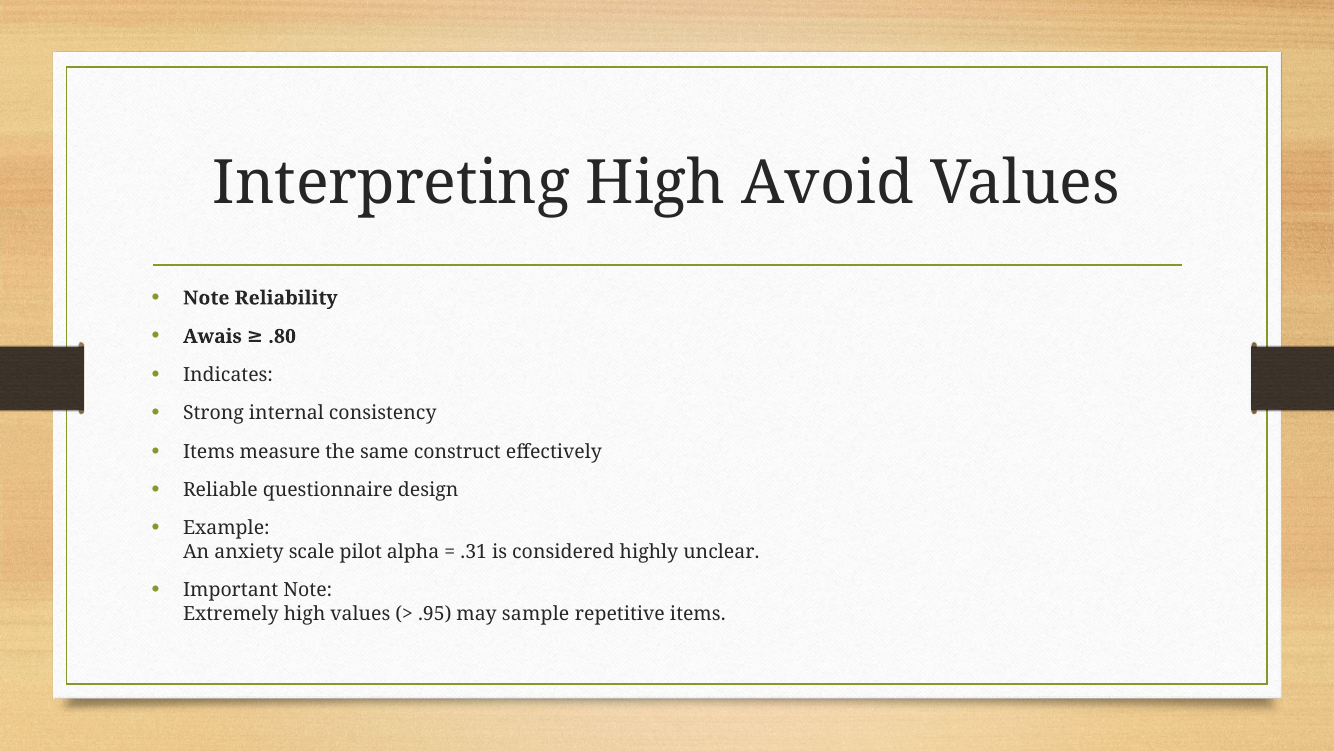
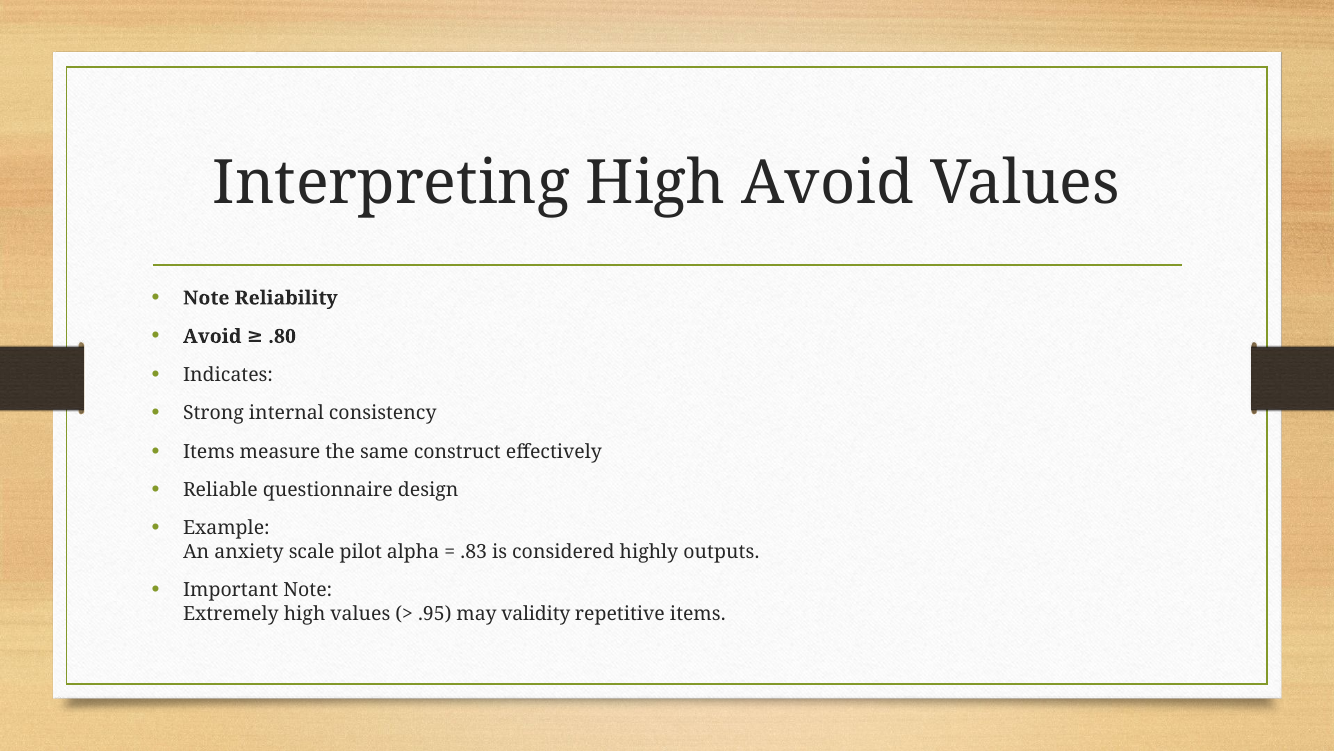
Awais at (212, 336): Awais -> Avoid
.31: .31 -> .83
unclear: unclear -> outputs
sample: sample -> validity
